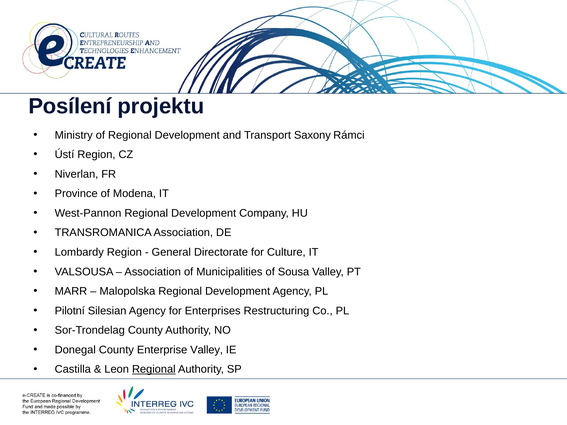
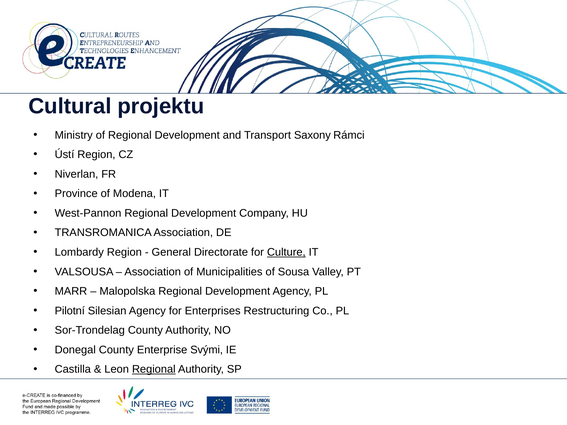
Posílení: Posílení -> Cultural
Culture underline: none -> present
Enterprise Valley: Valley -> Svými
